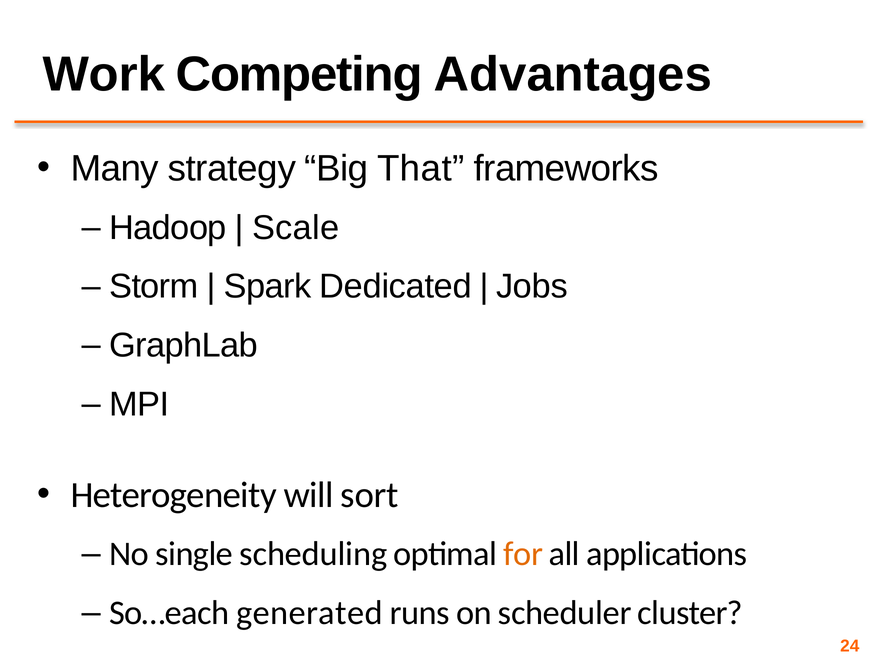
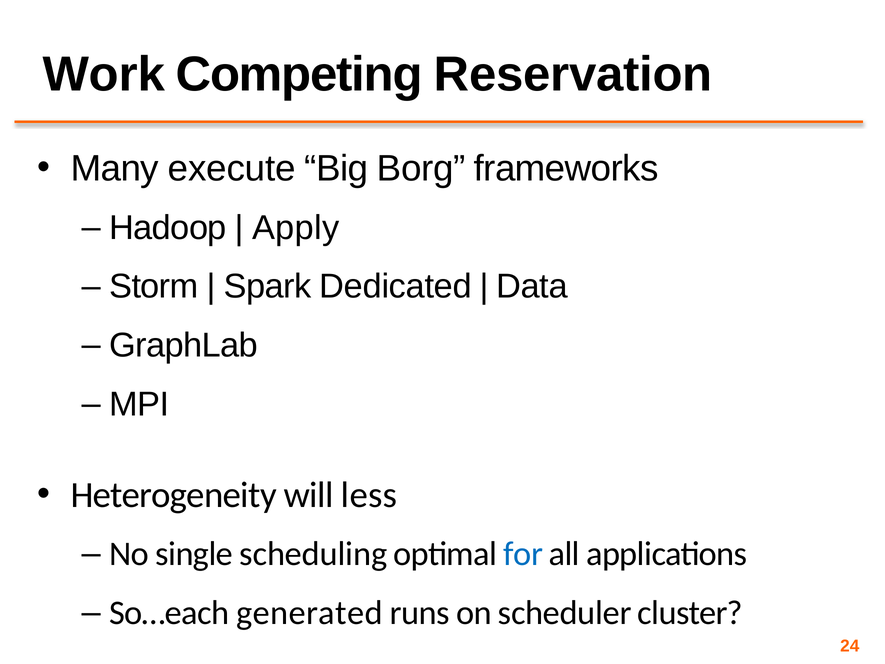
Advantages: Advantages -> Reservation
strategy: strategy -> execute
That: That -> Borg
Scale: Scale -> Apply
Jobs: Jobs -> Data
sort: sort -> less
for colour: orange -> blue
